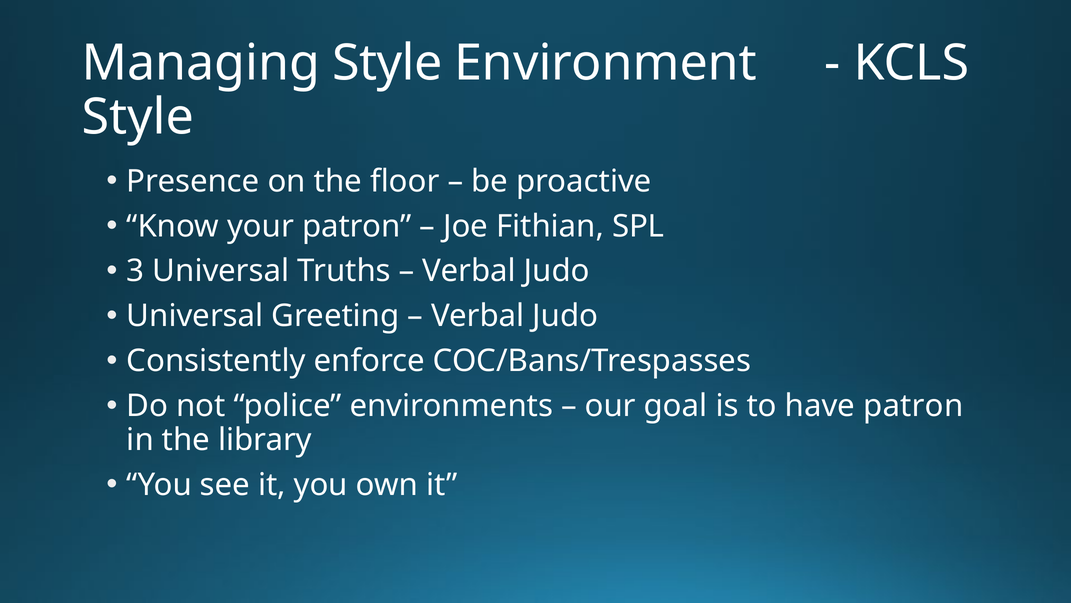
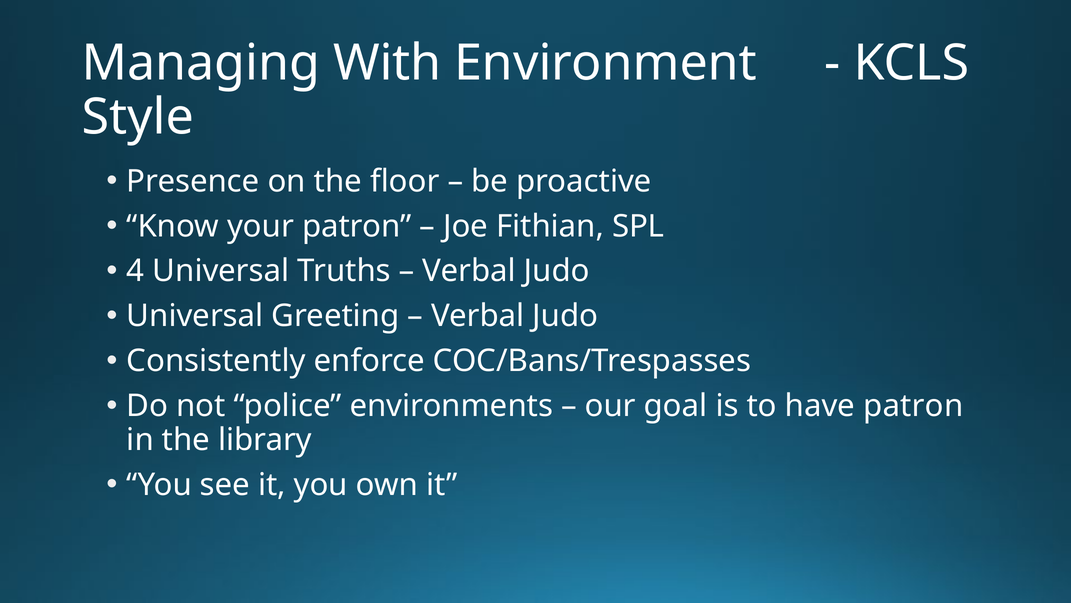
Managing Style: Style -> With
3: 3 -> 4
